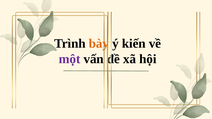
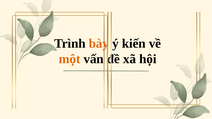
một colour: purple -> orange
